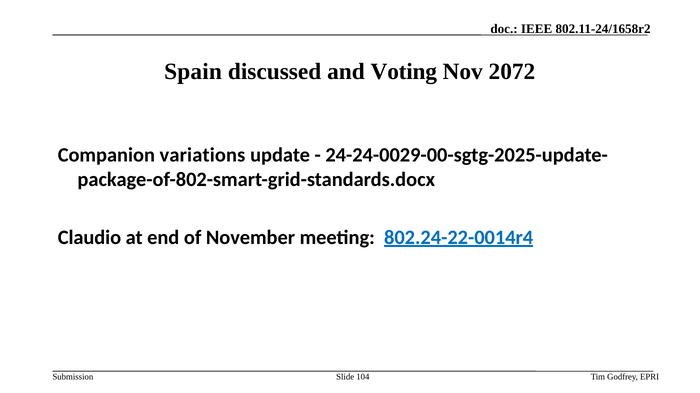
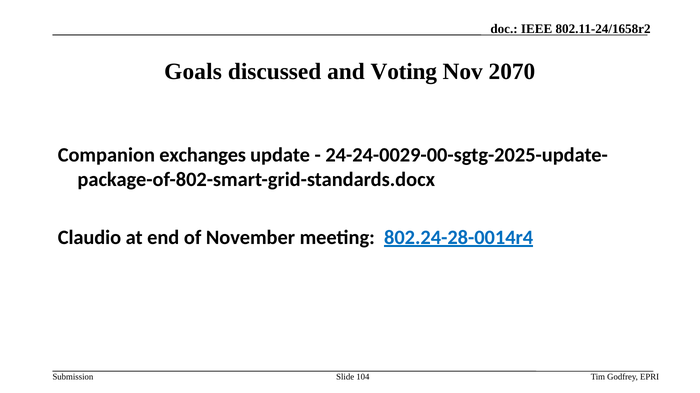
Spain: Spain -> Goals
2072: 2072 -> 2070
variations: variations -> exchanges
802.24-22-0014r4: 802.24-22-0014r4 -> 802.24-28-0014r4
